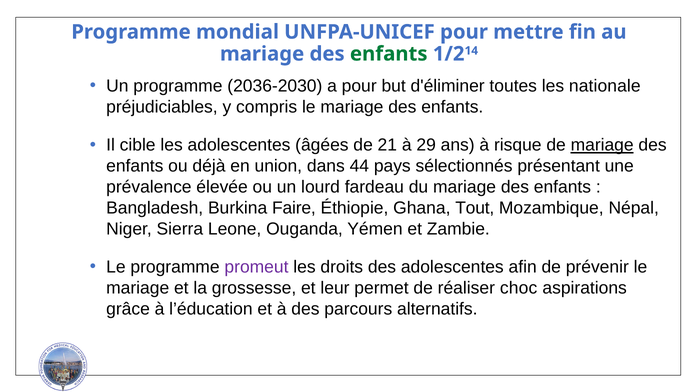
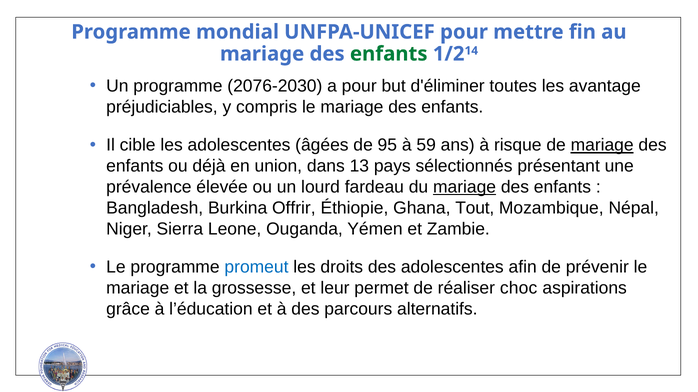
2036-2030: 2036-2030 -> 2076-2030
nationale: nationale -> avantage
21: 21 -> 95
29: 29 -> 59
44: 44 -> 13
mariage at (465, 187) underline: none -> present
Faire: Faire -> Offrir
promeut colour: purple -> blue
